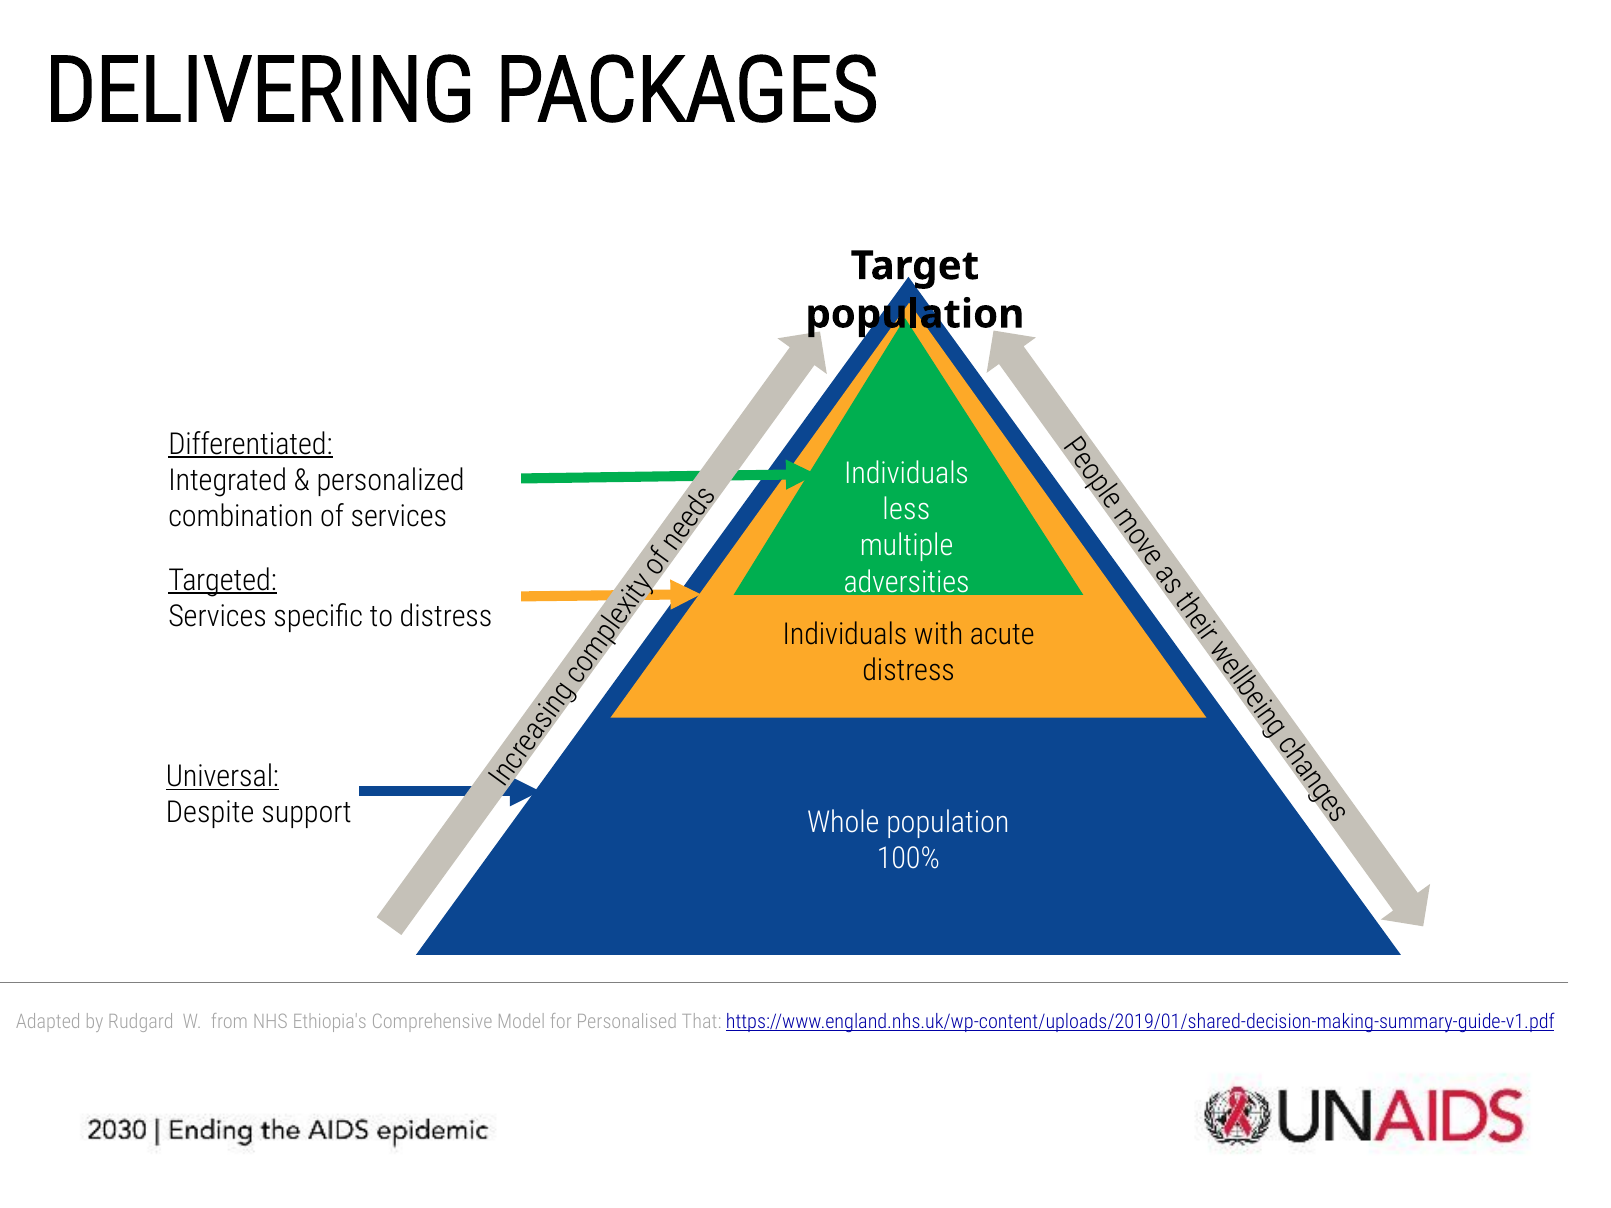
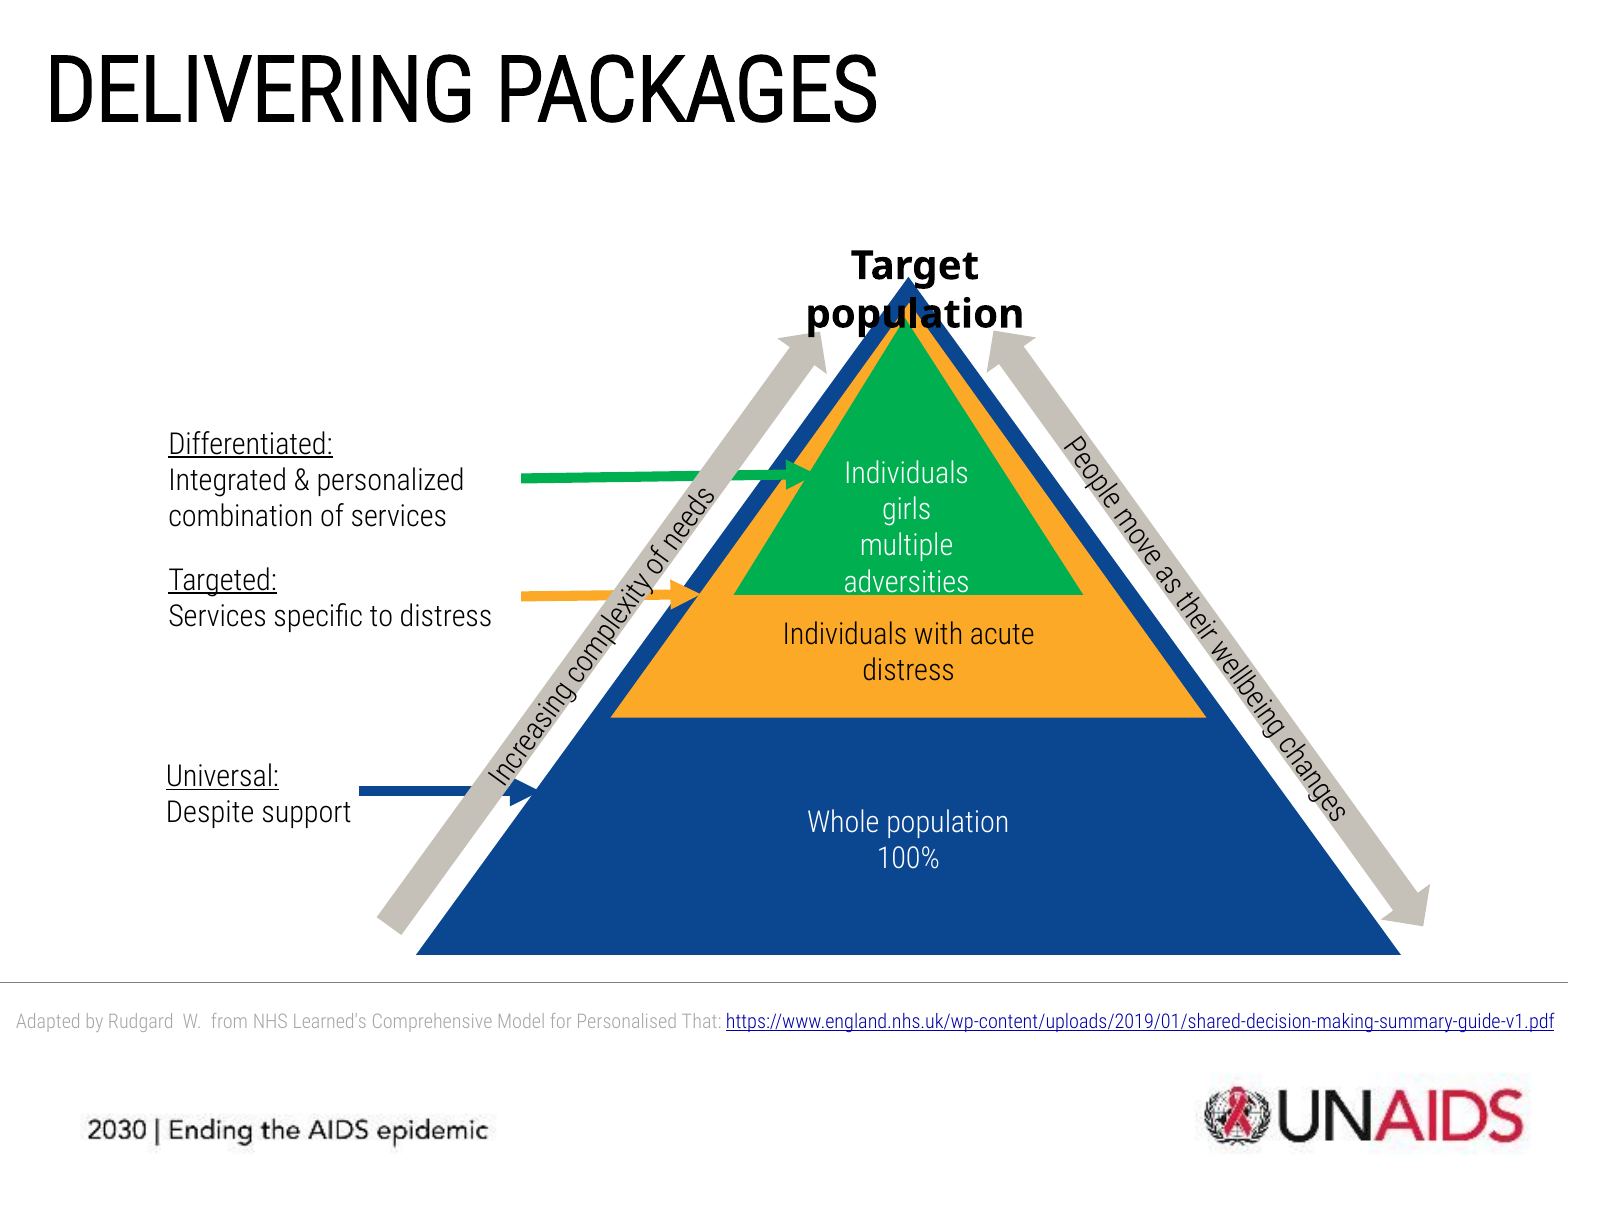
less: less -> girls
Ethiopia's: Ethiopia's -> Learned's
